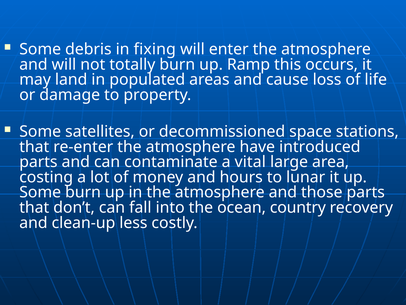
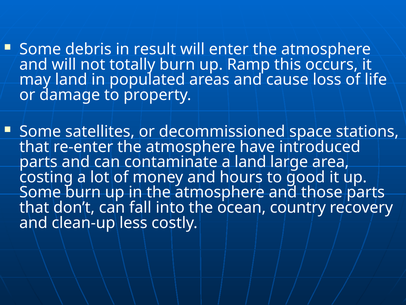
fixing: fixing -> result
a vital: vital -> land
lunar: lunar -> good
